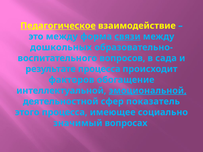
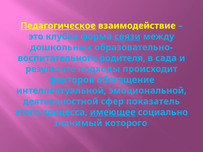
это между: между -> клубах
вопросов: вопросов -> родителя
результате процесса: процесса -> подходы
эмоциональной underline: present -> none
имеющее underline: none -> present
вопросах: вопросах -> которого
